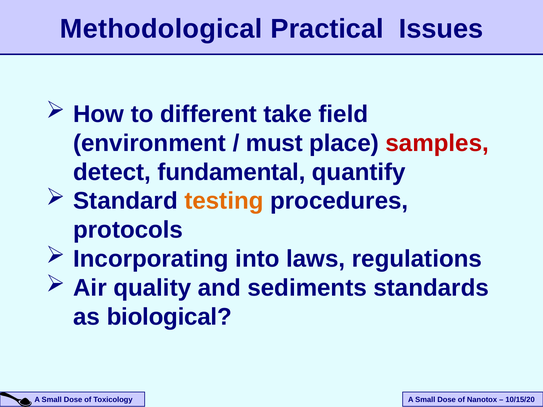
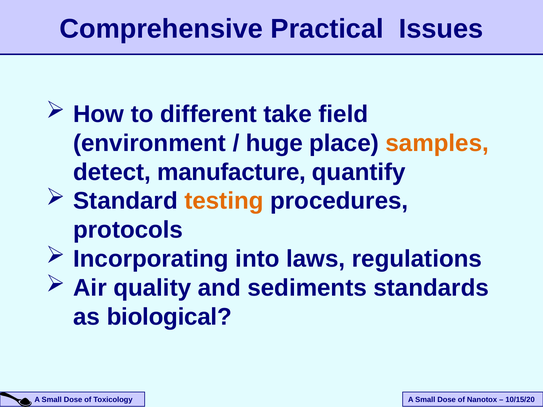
Methodological: Methodological -> Comprehensive
must: must -> huge
samples colour: red -> orange
fundamental: fundamental -> manufacture
